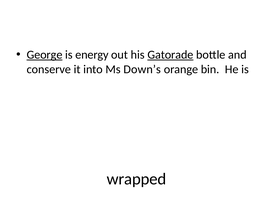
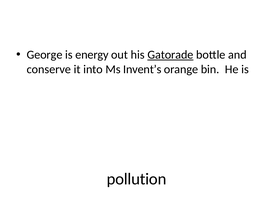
George underline: present -> none
Down’s: Down’s -> Invent’s
wrapped: wrapped -> pollution
